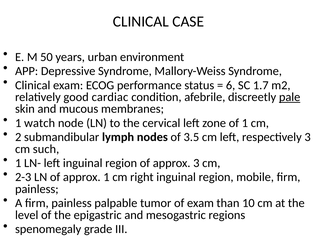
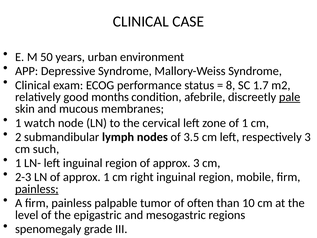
6: 6 -> 8
cardiac: cardiac -> months
painless at (37, 189) underline: none -> present
of exam: exam -> often
